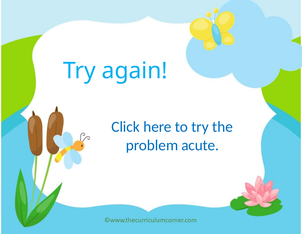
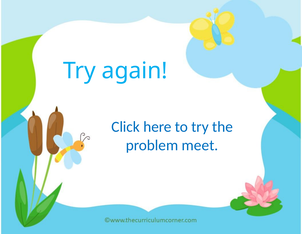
acute: acute -> meet
